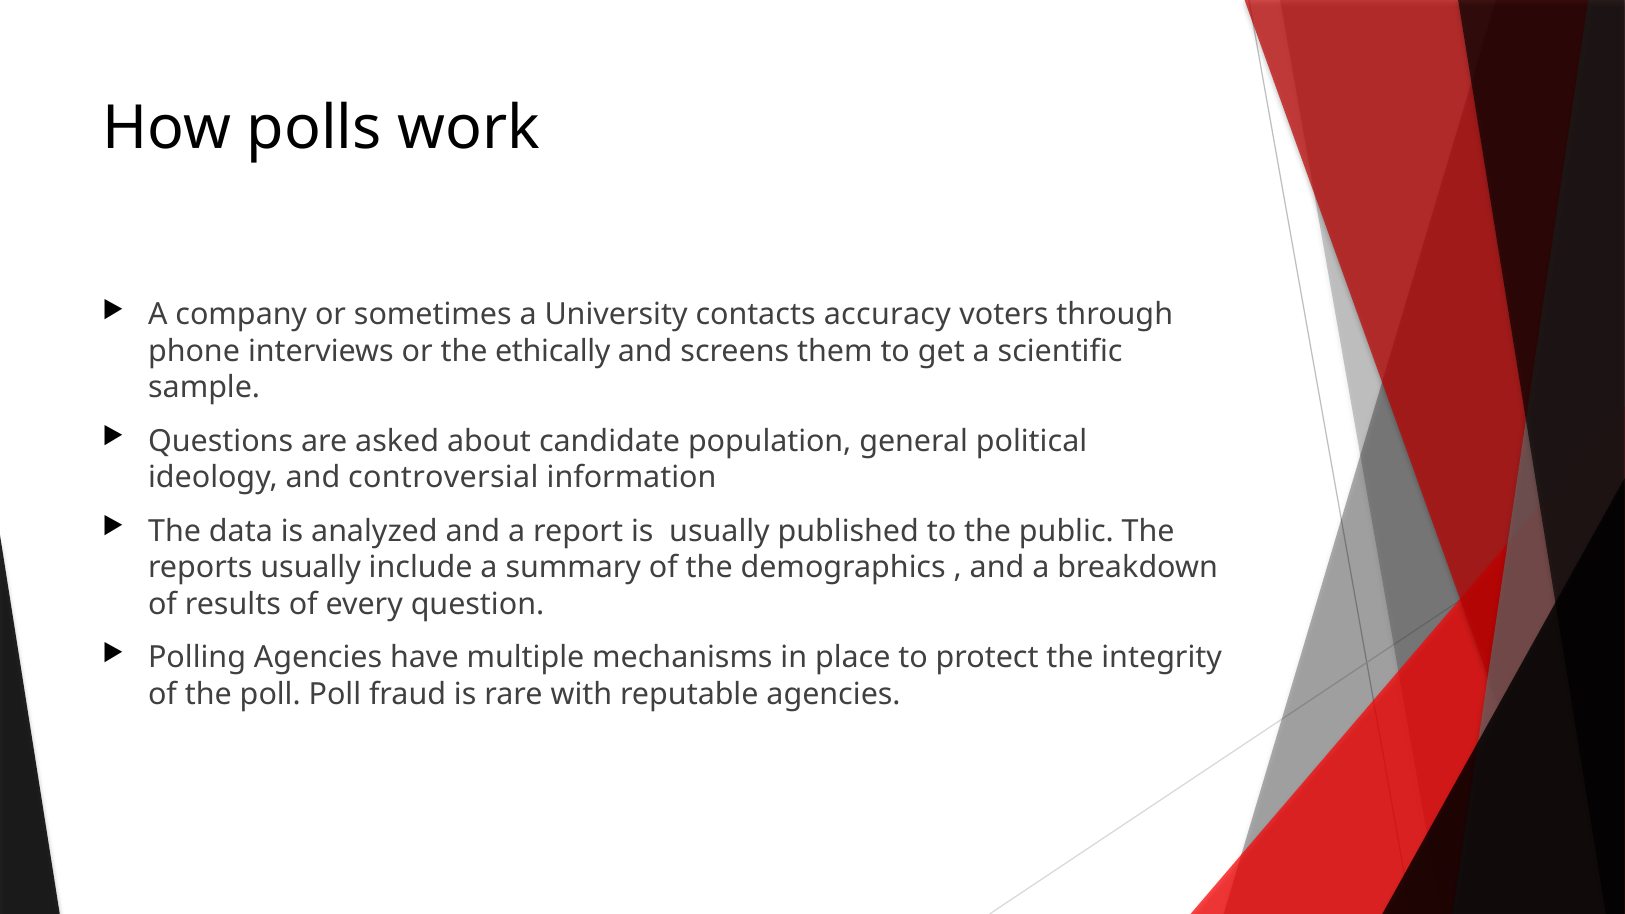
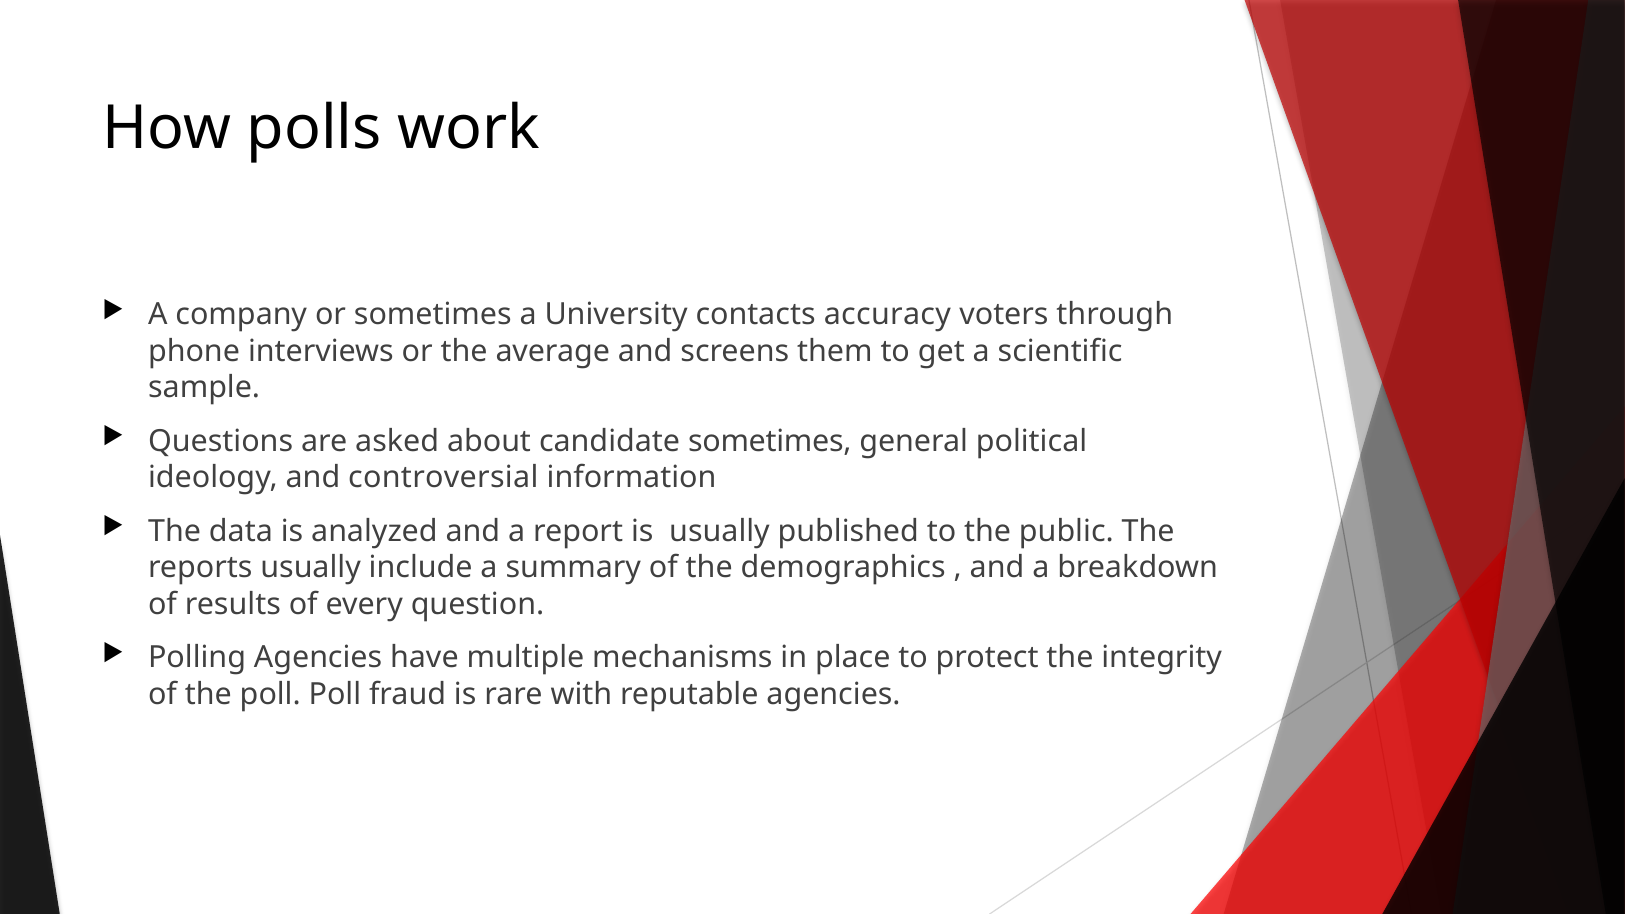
ethically: ethically -> average
candidate population: population -> sometimes
